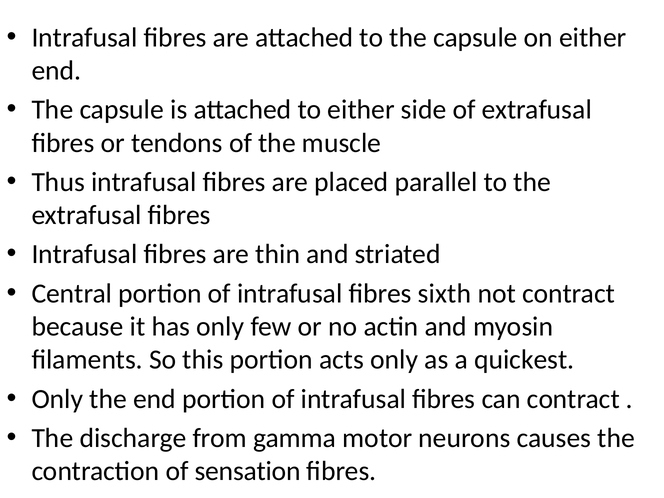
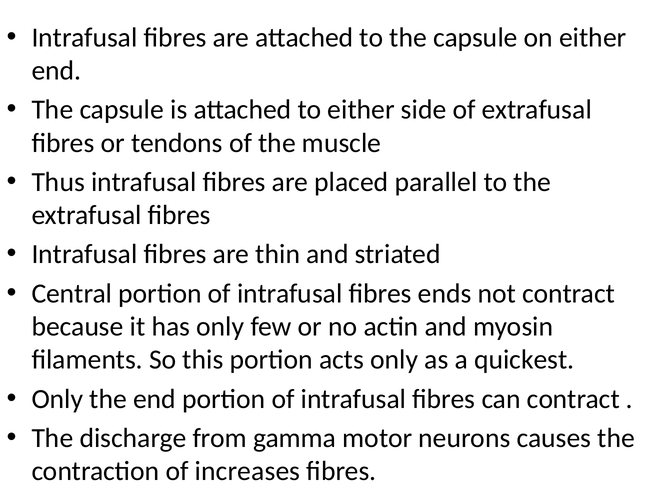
sixth: sixth -> ends
sensation: sensation -> increases
